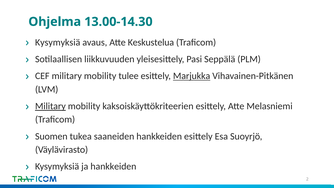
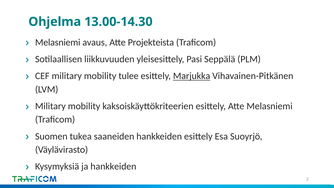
Kysymyksiä at (58, 42): Kysymyksiä -> Melasniemi
Keskustelua: Keskustelua -> Projekteista
Military at (50, 106) underline: present -> none
